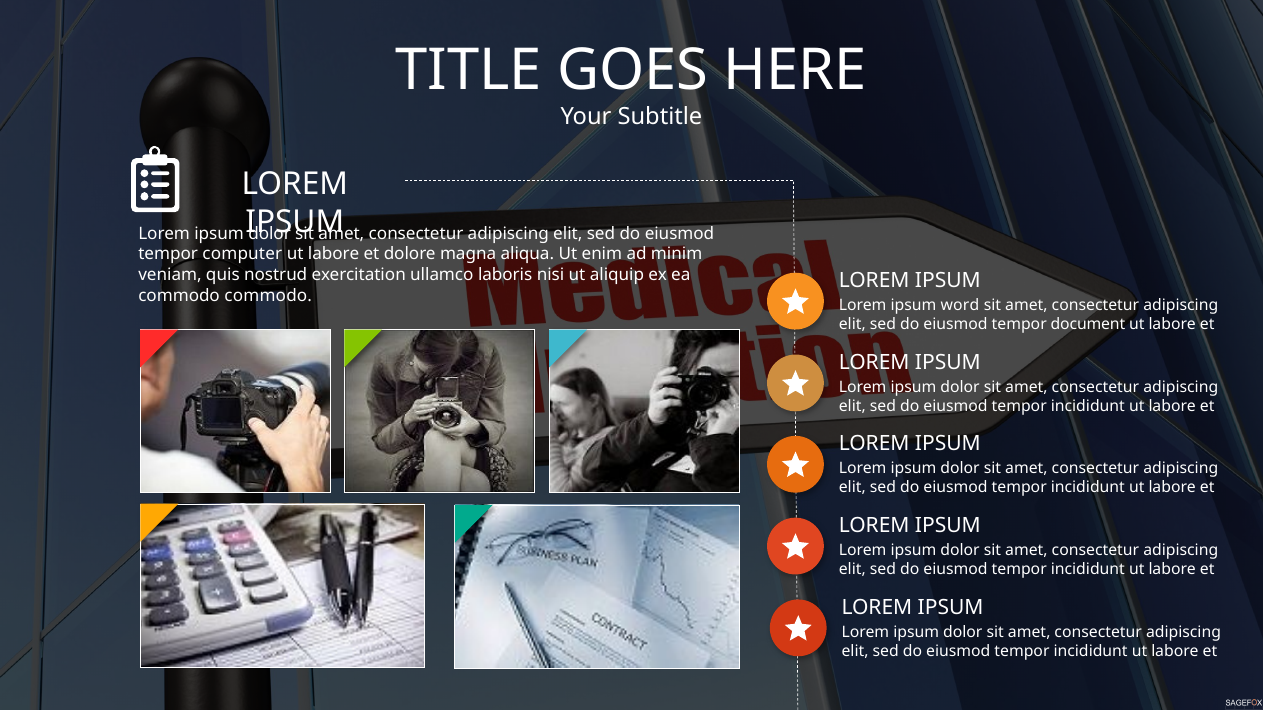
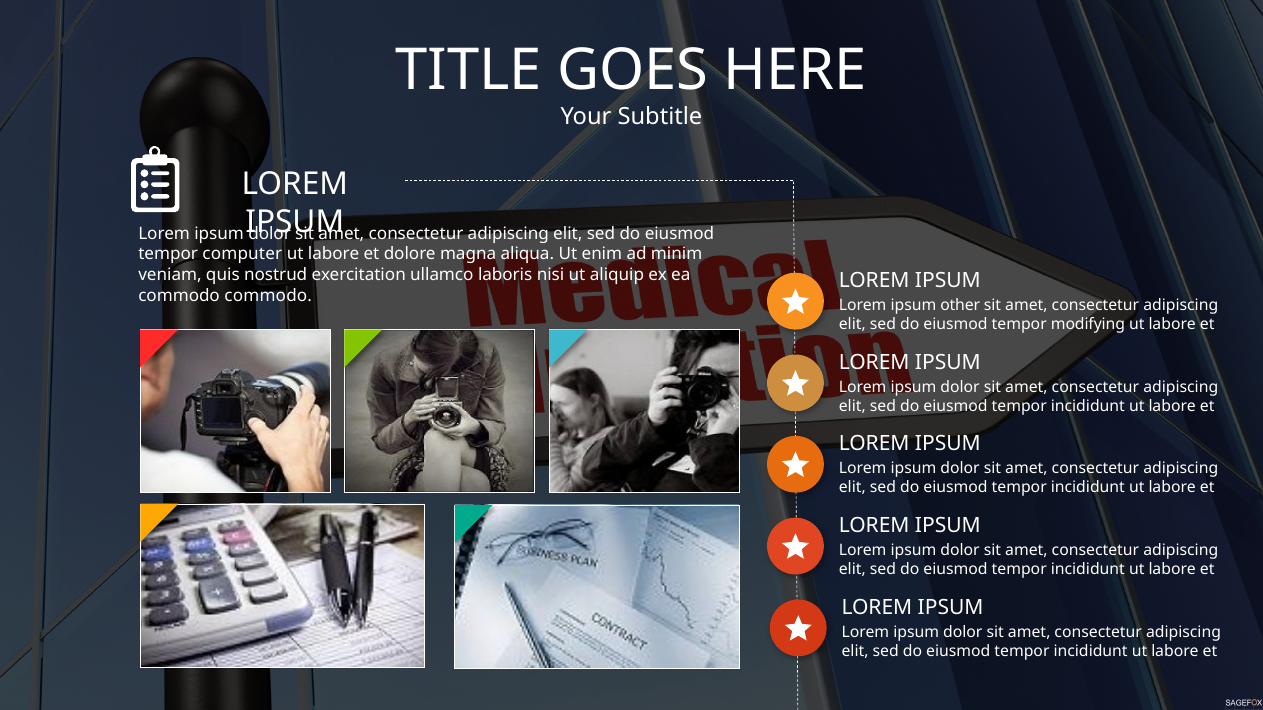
word: word -> other
document: document -> modifying
